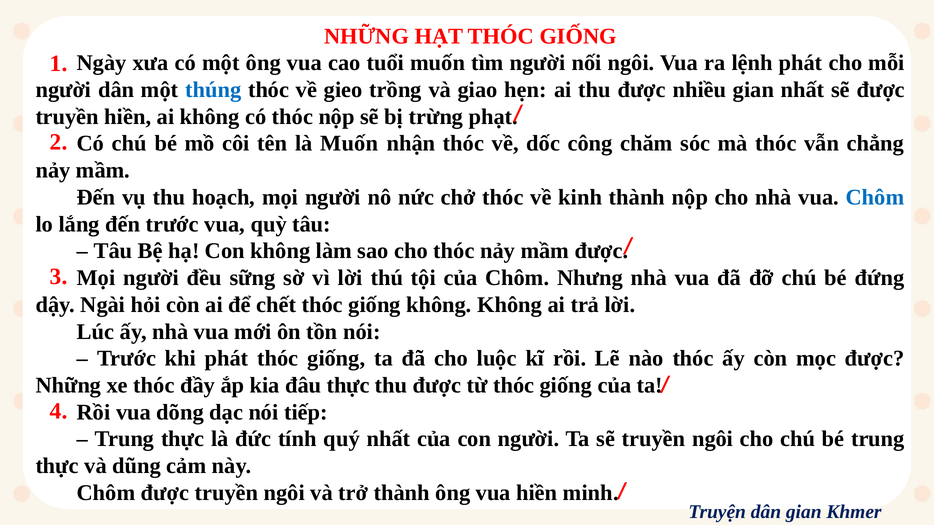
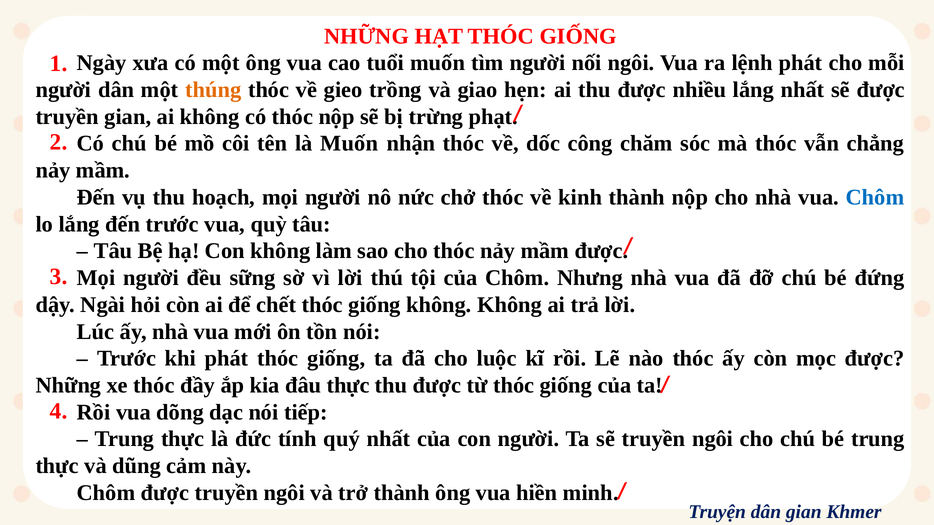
thúng colour: blue -> orange
nhiều gian: gian -> lắng
truyền hiền: hiền -> gian
